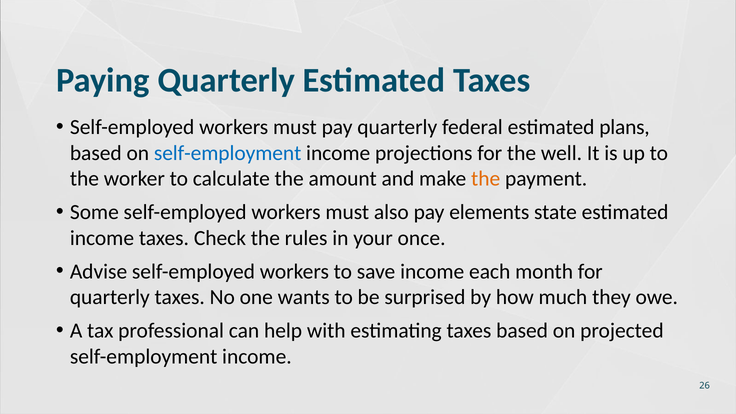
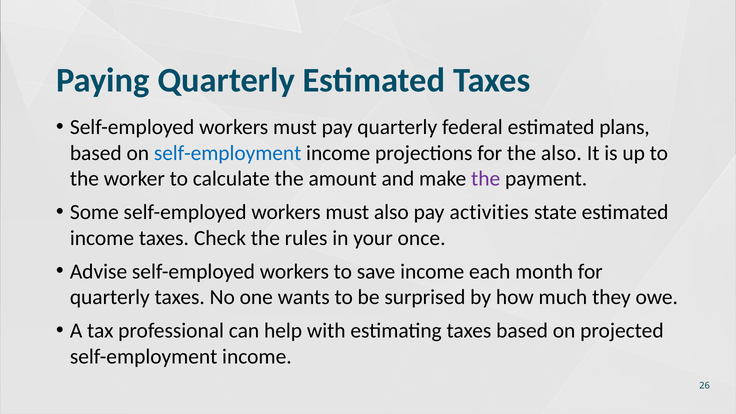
the well: well -> also
the at (486, 179) colour: orange -> purple
elements: elements -> activities
